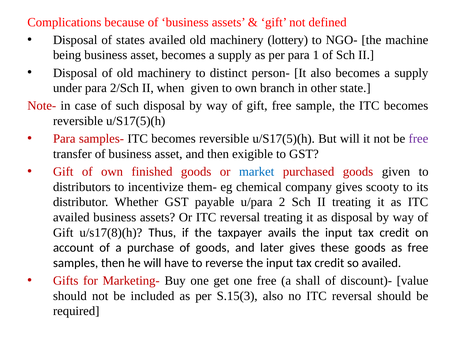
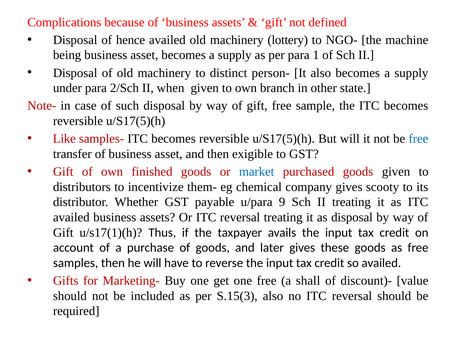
states: states -> hence
Para at (64, 139): Para -> Like
free at (418, 139) colour: purple -> blue
2: 2 -> 9
u/s17(8)(h: u/s17(8)(h -> u/s17(1)(h
